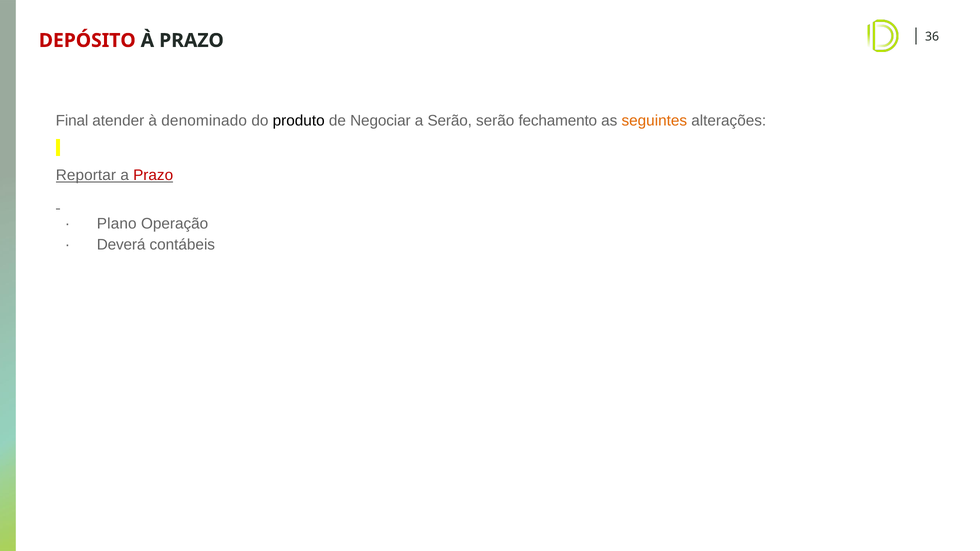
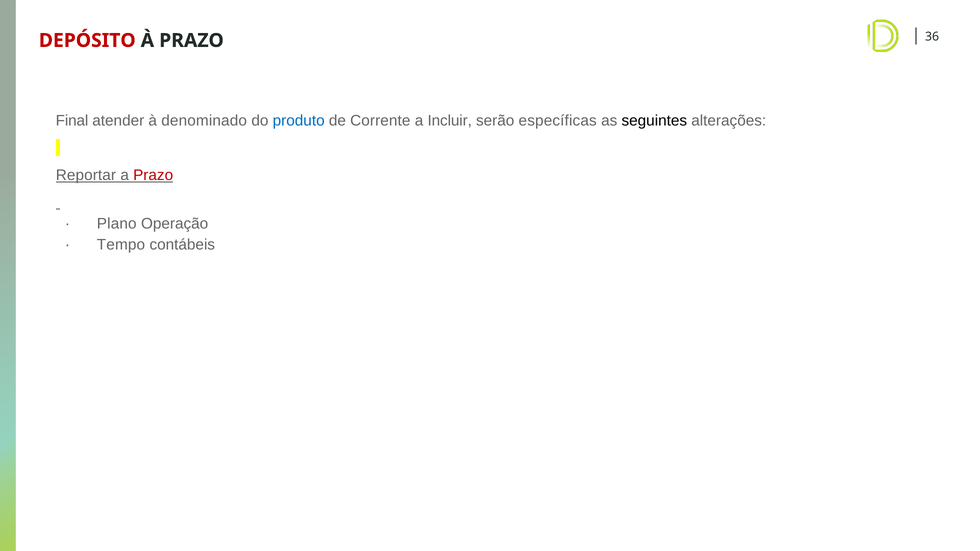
produto colour: black -> blue
Negociar: Negociar -> Corrente
a Serão: Serão -> Incluir
fechamento: fechamento -> específicas
seguintes colour: orange -> black
Deverá: Deverá -> Tempo
